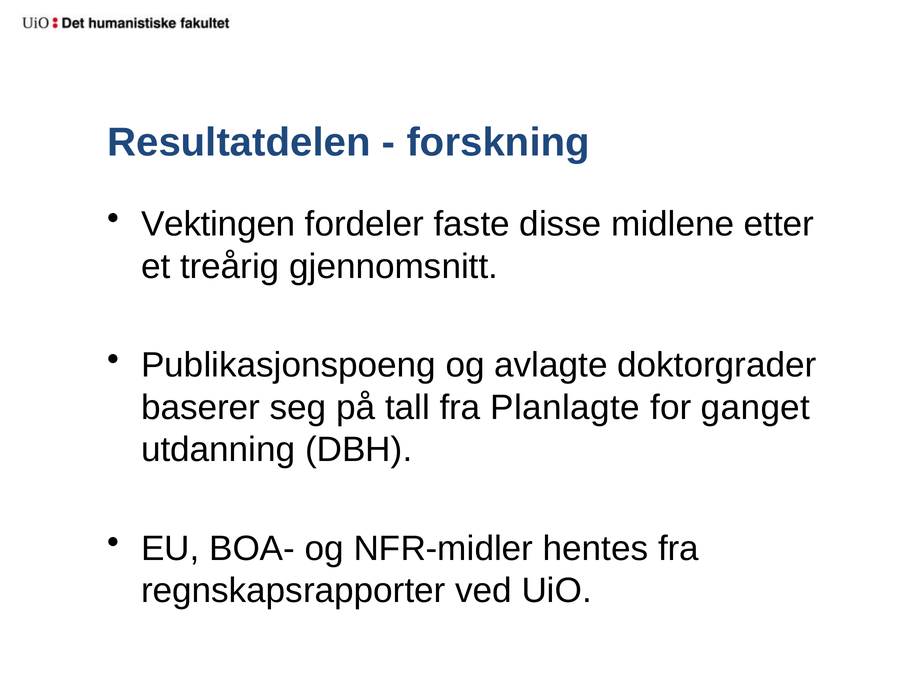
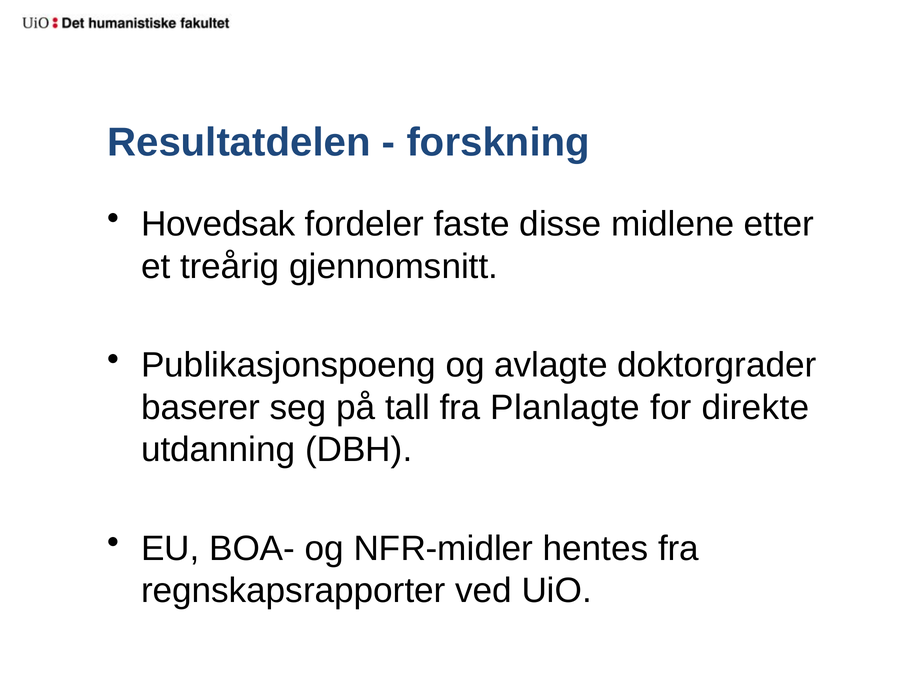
Vektingen: Vektingen -> Hovedsak
ganget: ganget -> direkte
